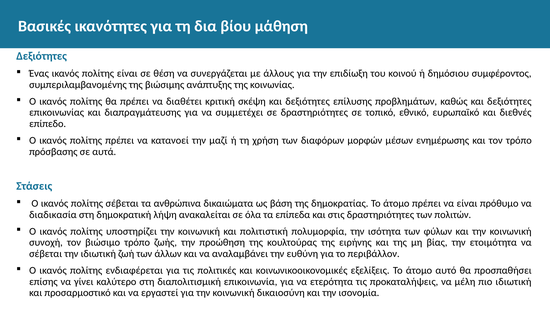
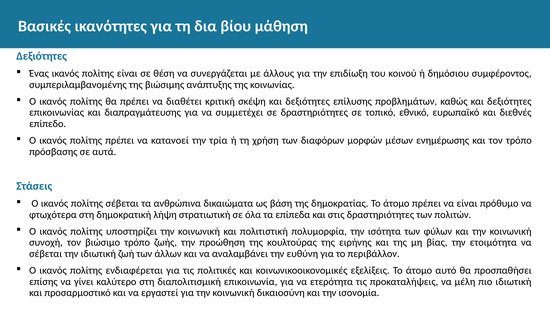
μαζί: μαζί -> τρία
διαδικασία: διαδικασία -> φτωχότερα
ανακαλείται: ανακαλείται -> στρατιωτική
